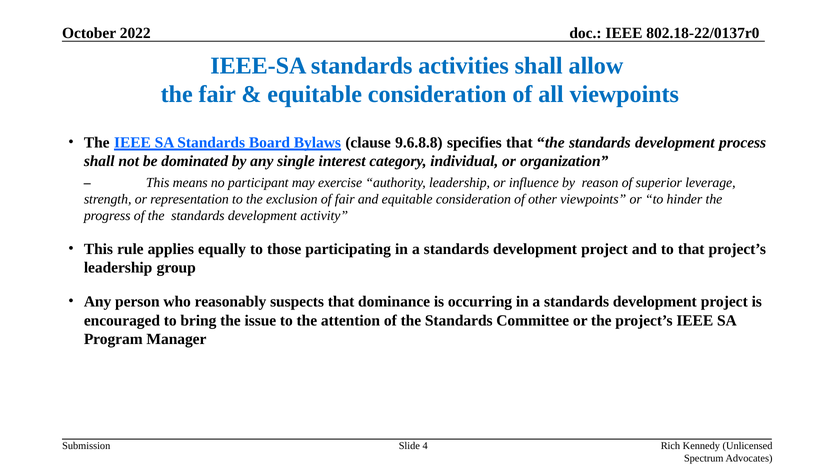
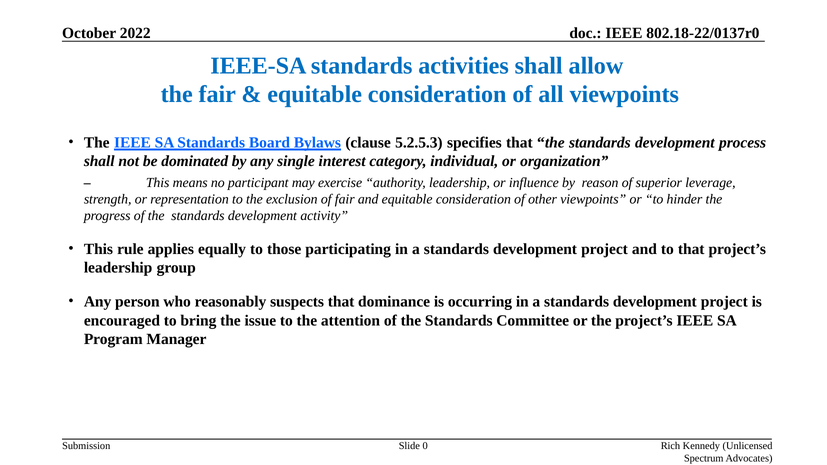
9.6.8.8: 9.6.8.8 -> 5.2.5.3
4: 4 -> 0
